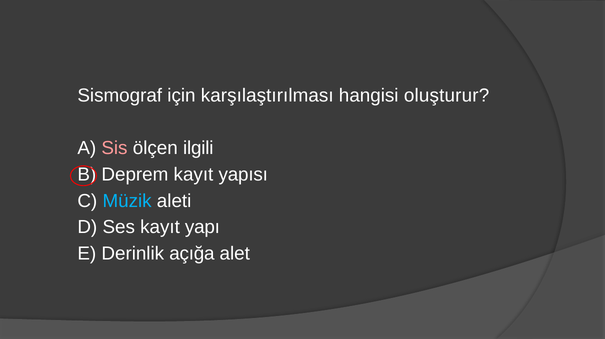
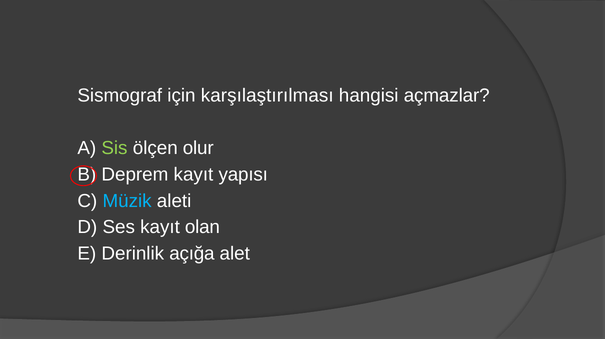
oluşturur: oluşturur -> açmazlar
Sis colour: pink -> light green
ilgili: ilgili -> olur
yapı: yapı -> olan
